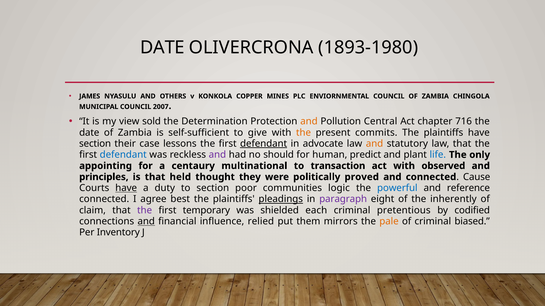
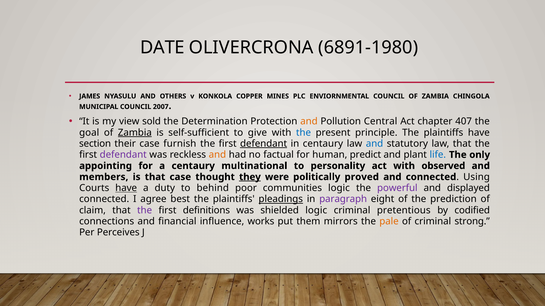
1893-1980: 1893-1980 -> 6891-1980
716: 716 -> 407
date at (89, 133): date -> goal
Zambia at (135, 133) underline: none -> present
the at (304, 133) colour: orange -> blue
commits: commits -> principle
lessons: lessons -> furnish
in advocate: advocate -> centaury
and at (375, 144) colour: orange -> blue
defendant at (123, 155) colour: blue -> purple
and at (217, 155) colour: purple -> orange
should: should -> factual
transaction: transaction -> personality
principles: principles -> members
that held: held -> case
they underline: none -> present
Cause: Cause -> Using
to section: section -> behind
powerful colour: blue -> purple
reference: reference -> displayed
inherently: inherently -> prediction
temporary: temporary -> definitions
shielded each: each -> logic
and at (146, 222) underline: present -> none
relied: relied -> works
biased: biased -> strong
Inventory: Inventory -> Perceives
